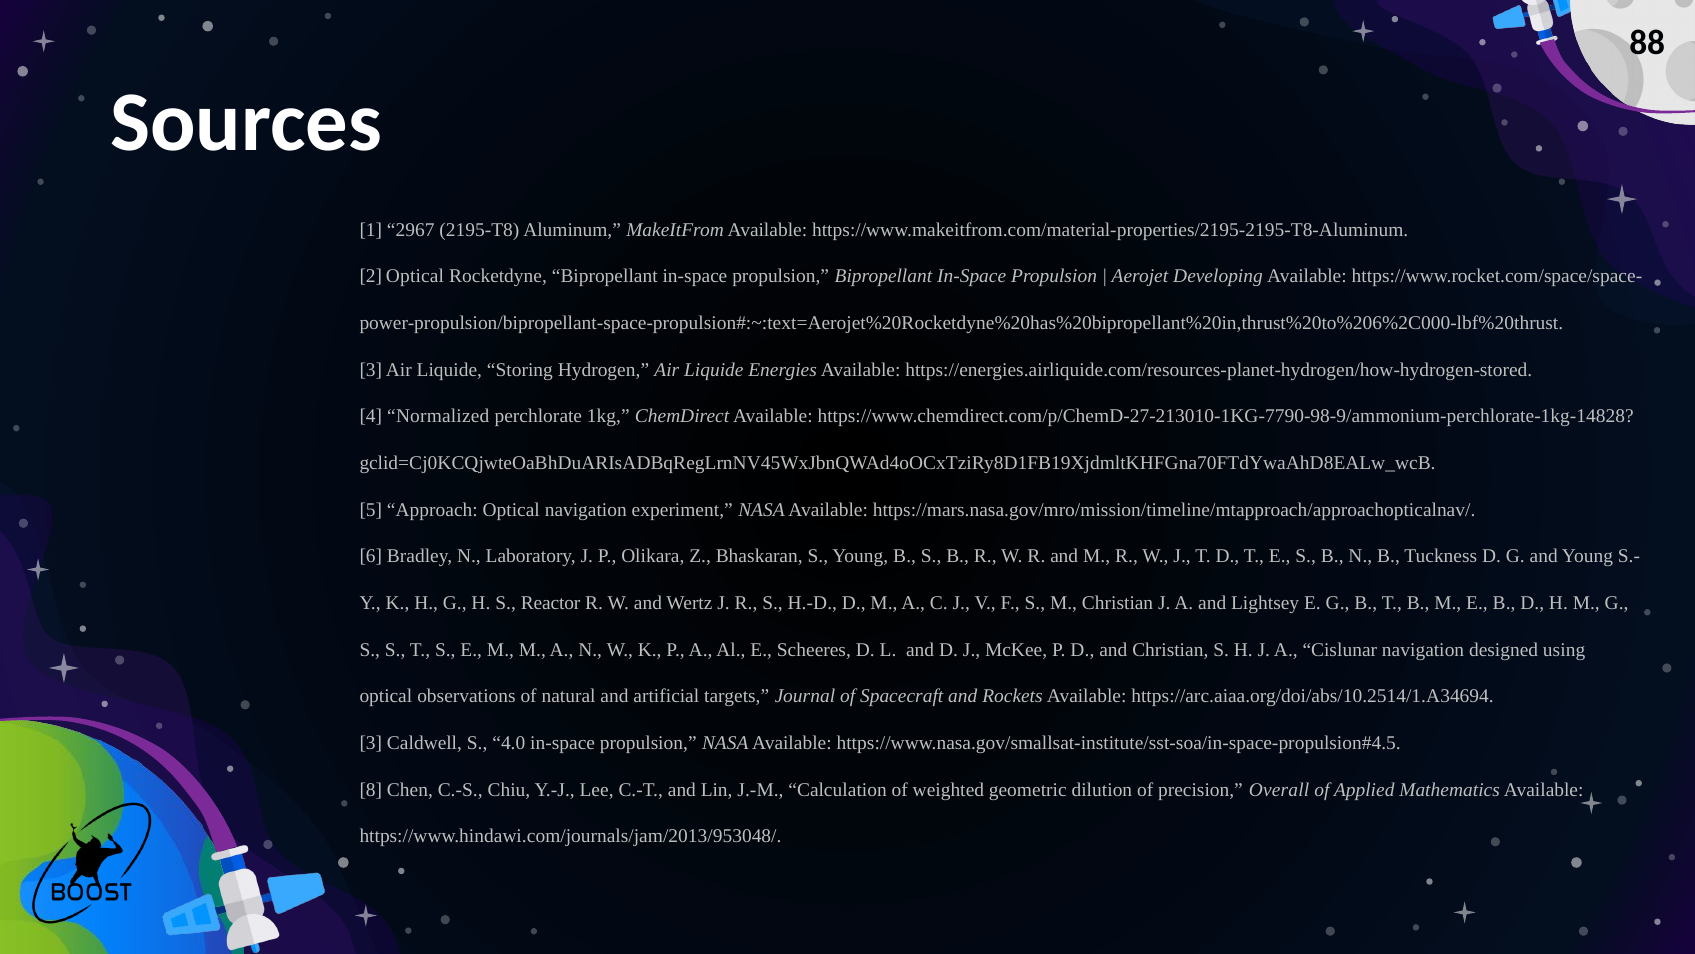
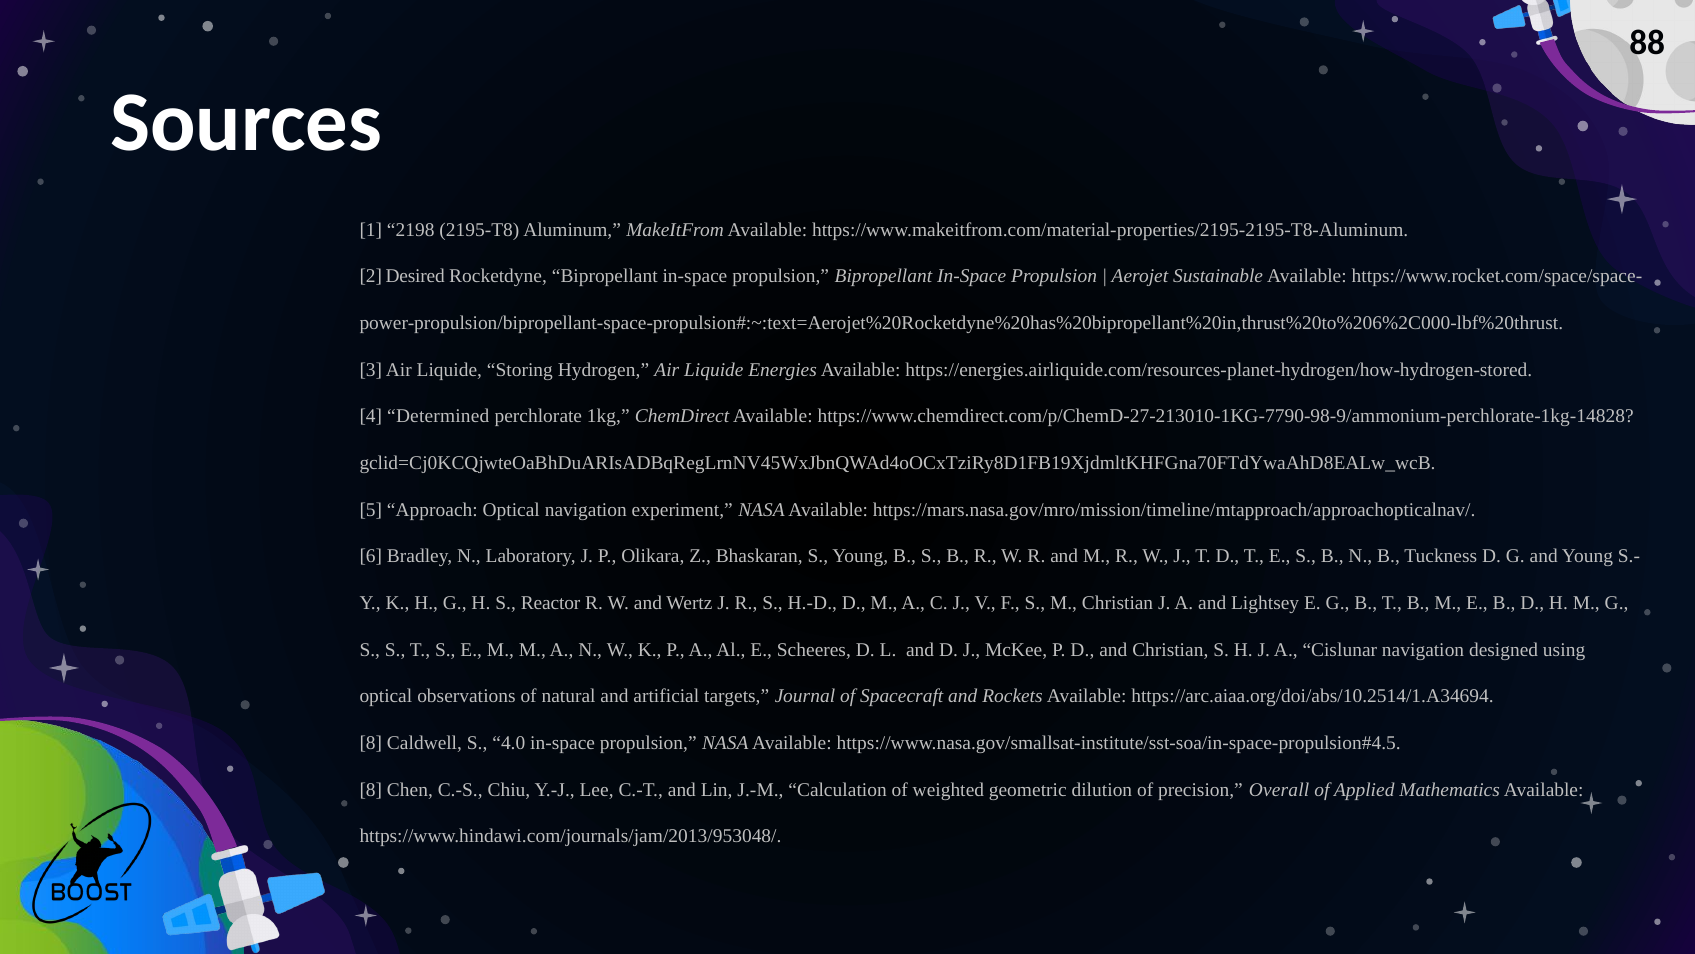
2967: 2967 -> 2198
2 Optical: Optical -> Desired
Developing: Developing -> Sustainable
Normalized: Normalized -> Determined
3 at (371, 743): 3 -> 8
